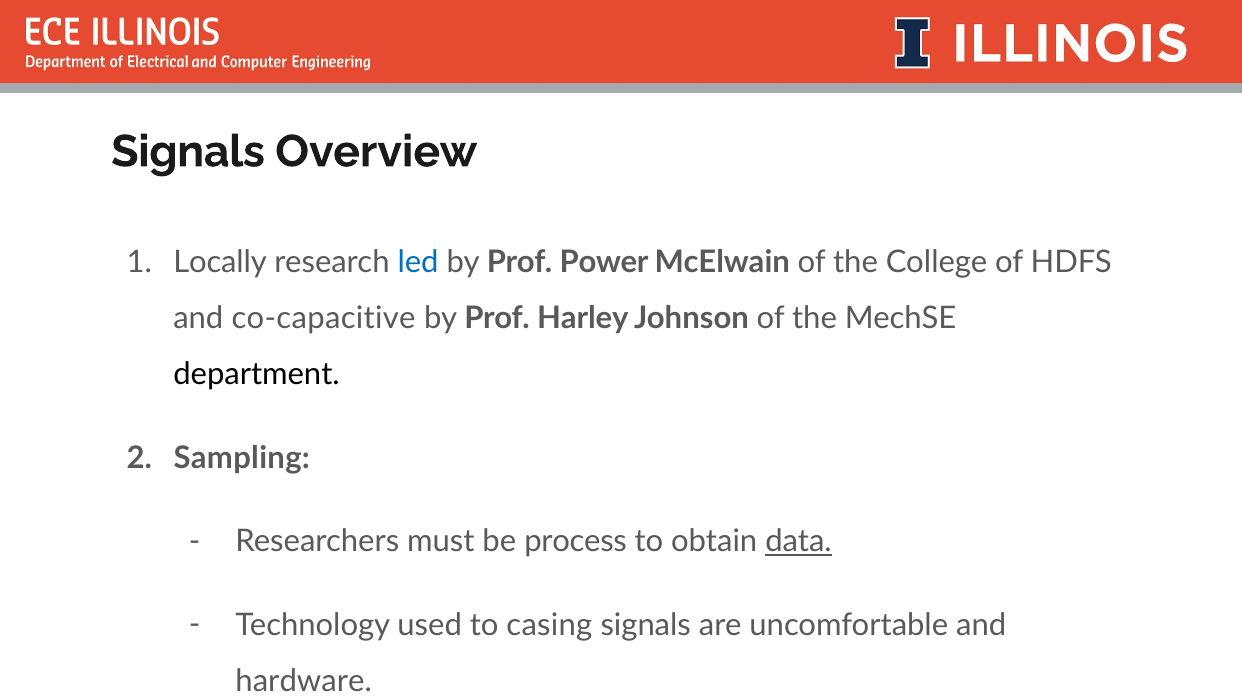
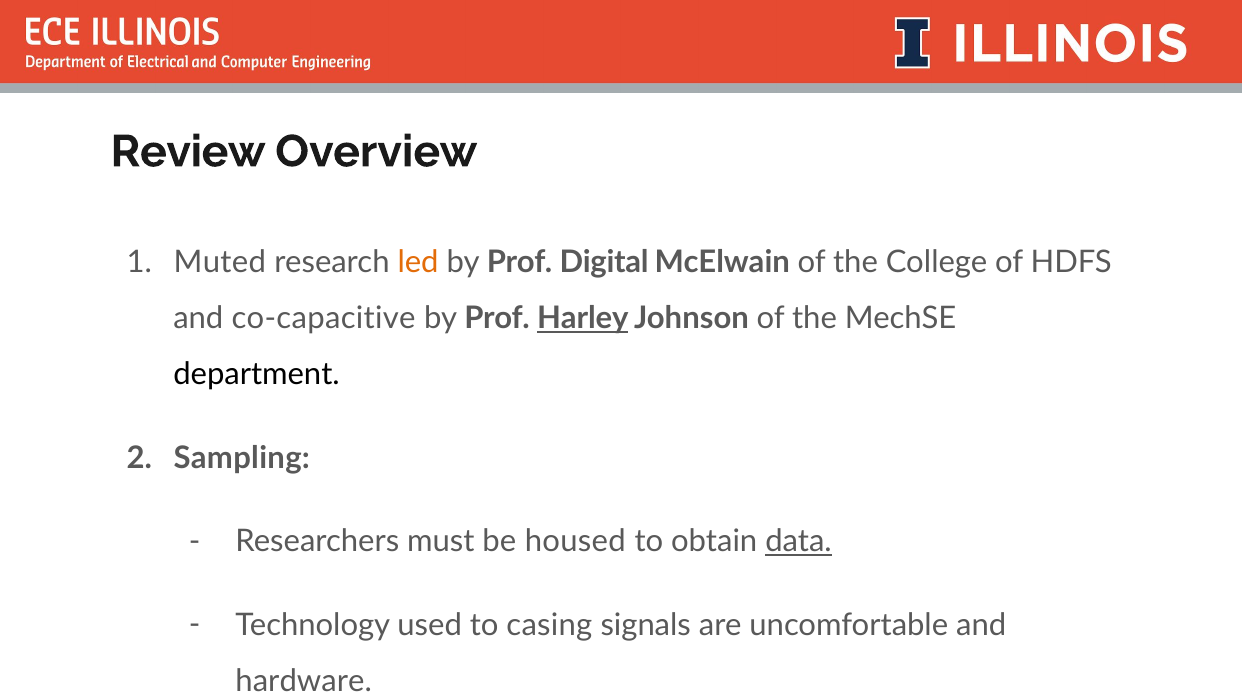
Signals at (188, 152): Signals -> Review
Locally: Locally -> Muted
led colour: blue -> orange
Power: Power -> Digital
Harley underline: none -> present
process: process -> housed
